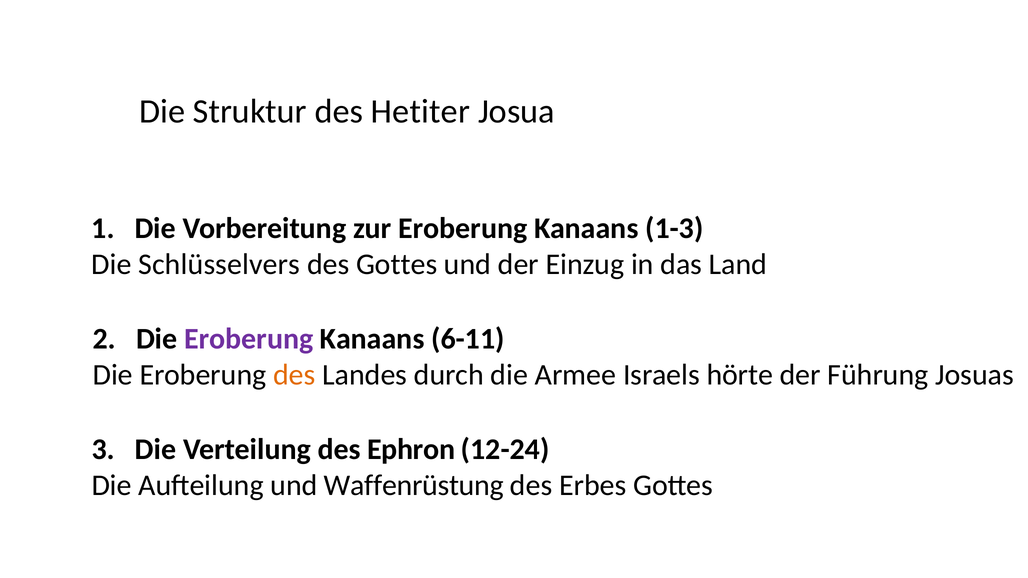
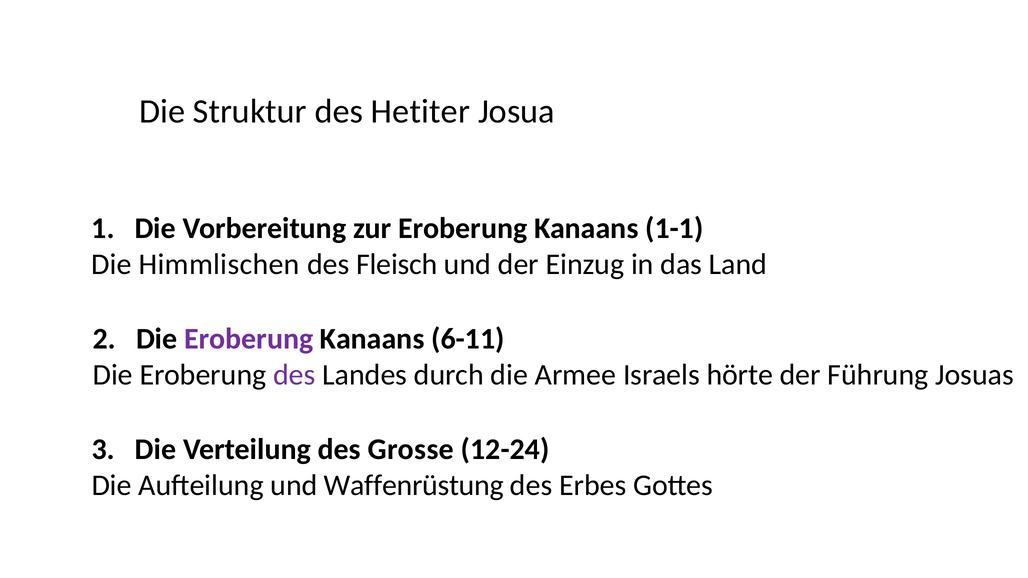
1-3: 1-3 -> 1-1
Schlüsselvers: Schlüsselvers -> Himmlischen
des Gottes: Gottes -> Fleisch
des at (294, 375) colour: orange -> purple
Ephron: Ephron -> Grosse
